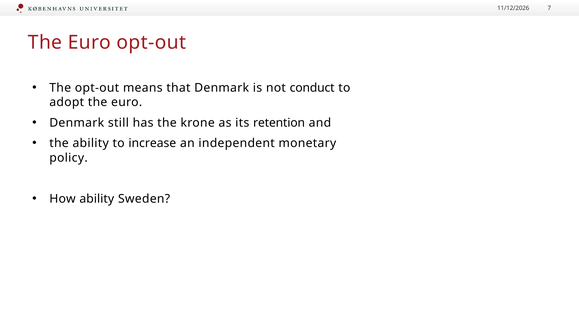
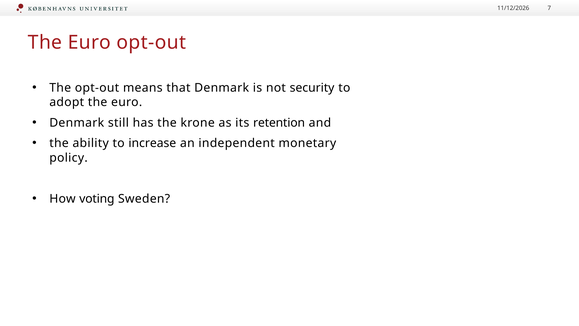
conduct: conduct -> security
How ability: ability -> voting
